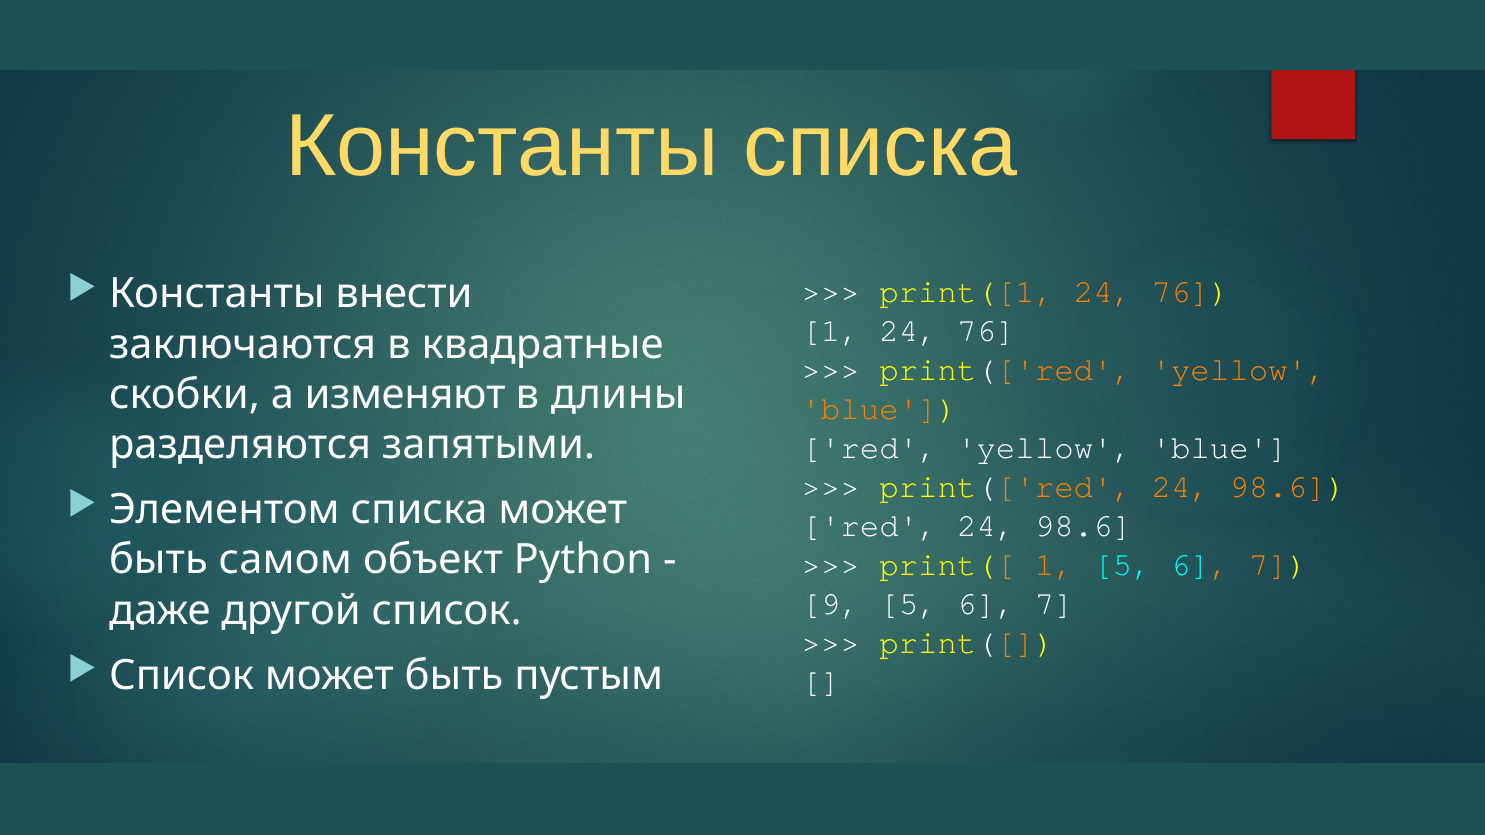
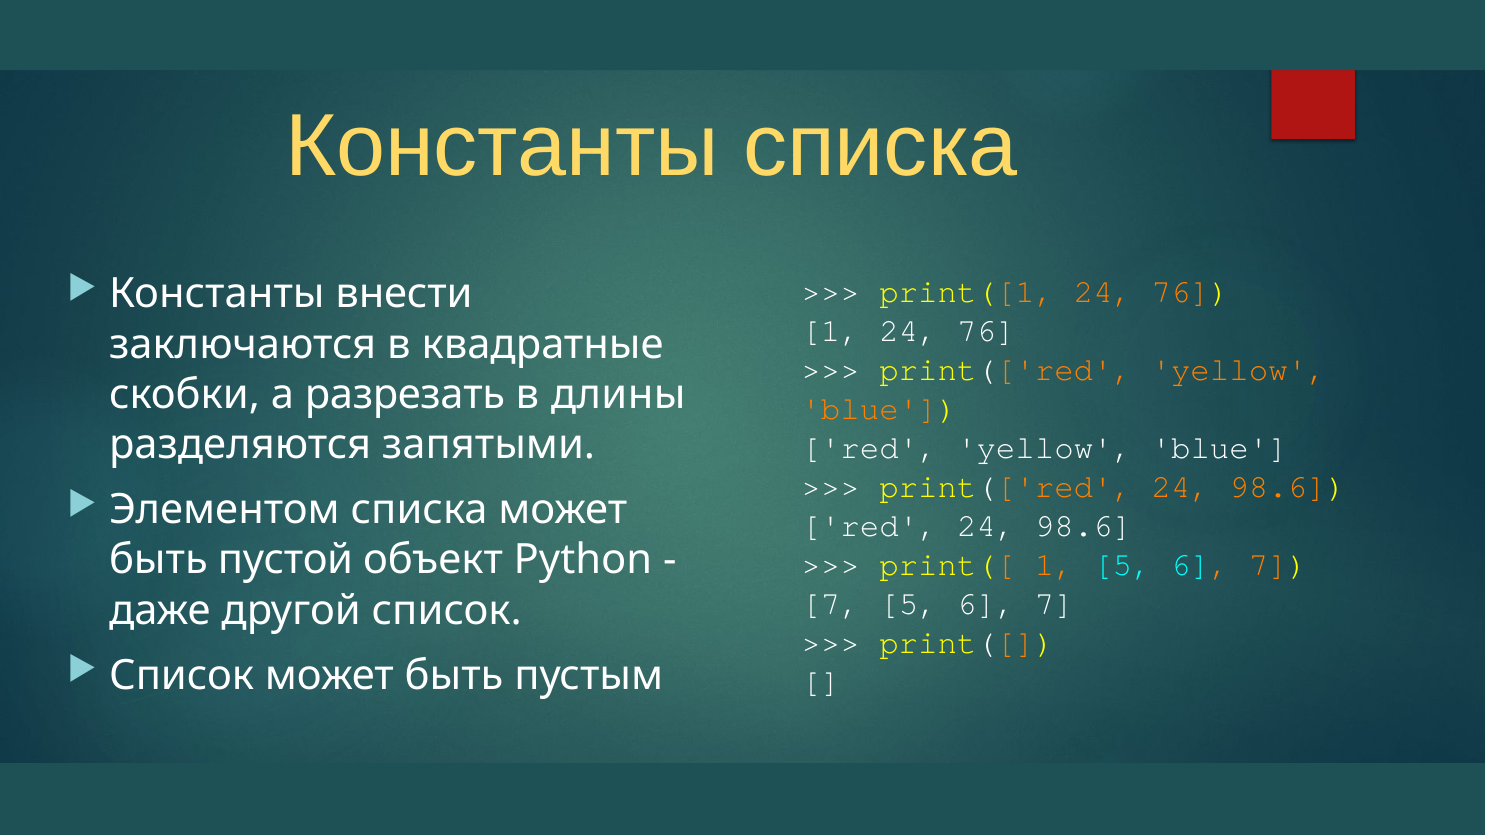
изменяют: изменяют -> разрезать
самом: самом -> пустой
9 at (831, 604): 9 -> 7
